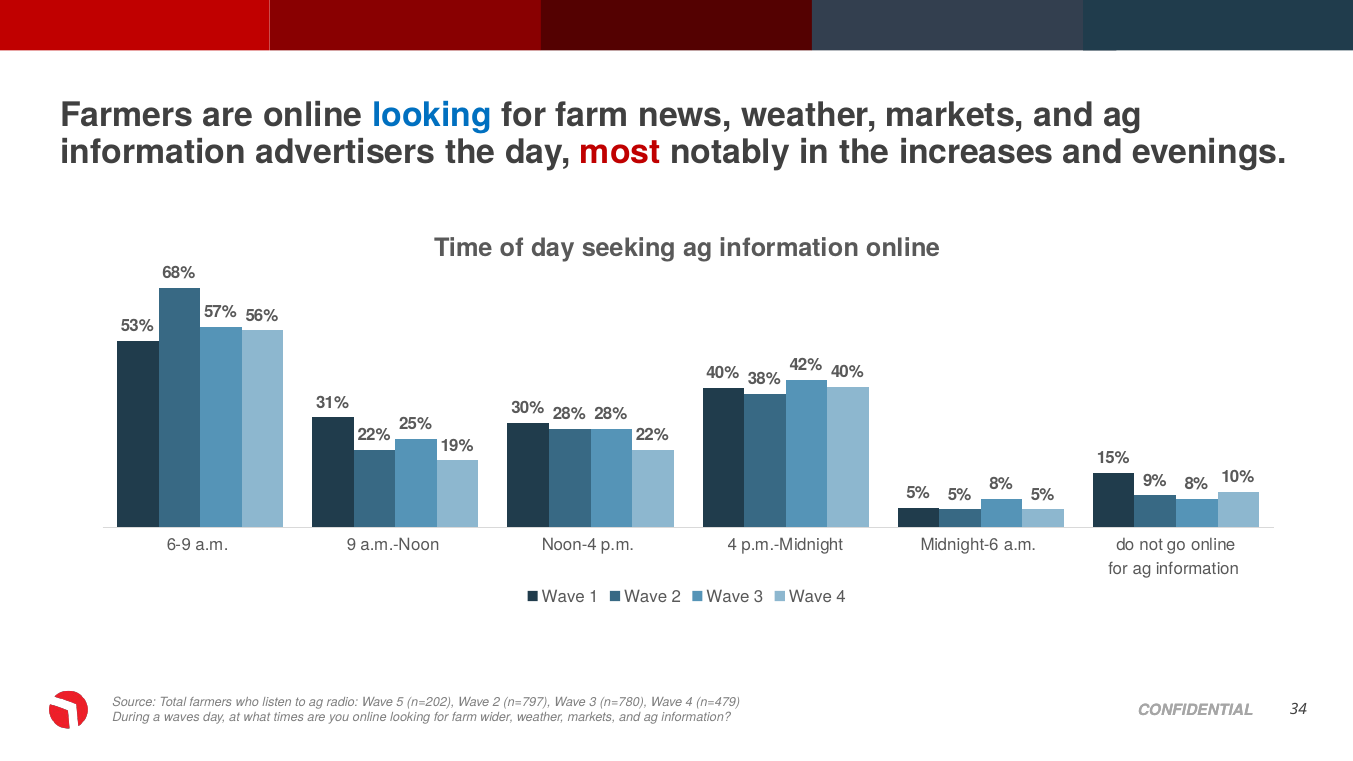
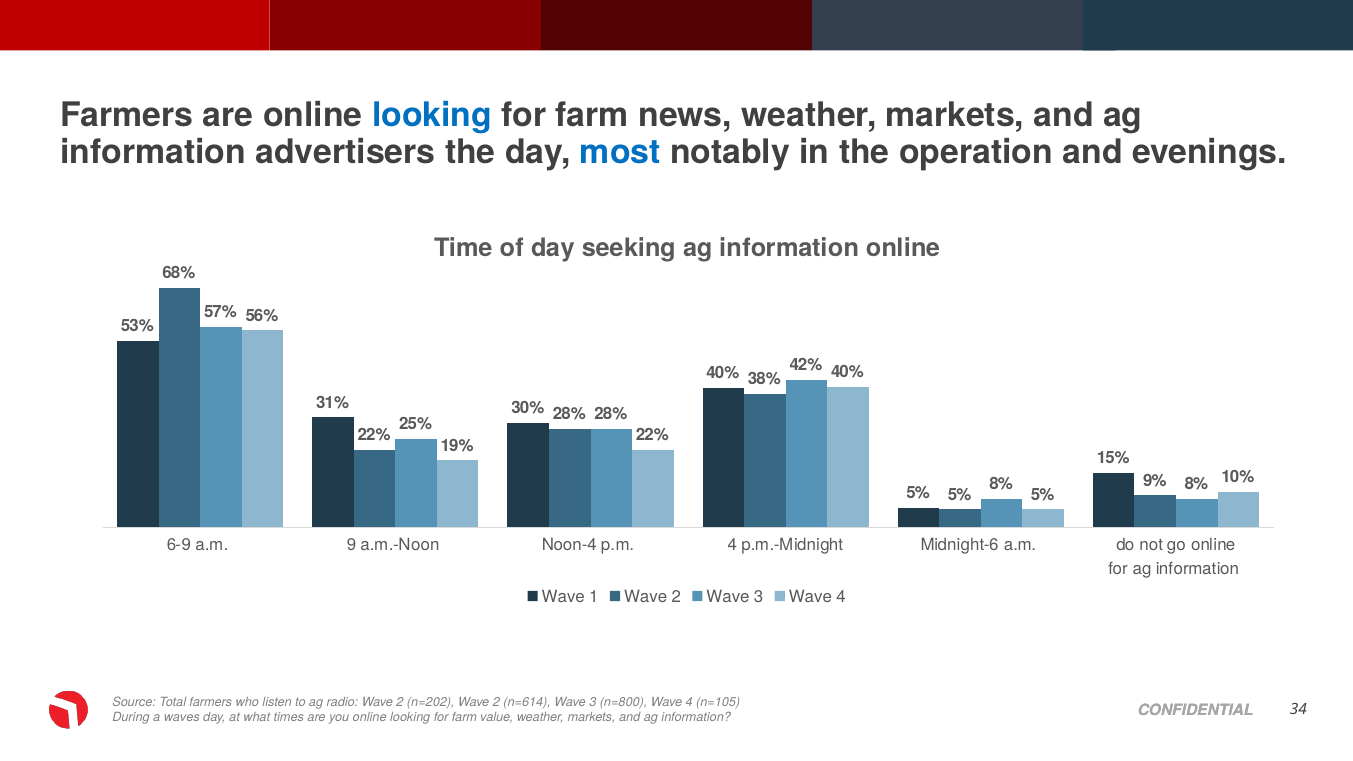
most colour: red -> blue
increases: increases -> operation
radio Wave 5: 5 -> 2
n=797: n=797 -> n=614
n=780: n=780 -> n=800
n=479: n=479 -> n=105
wider: wider -> value
